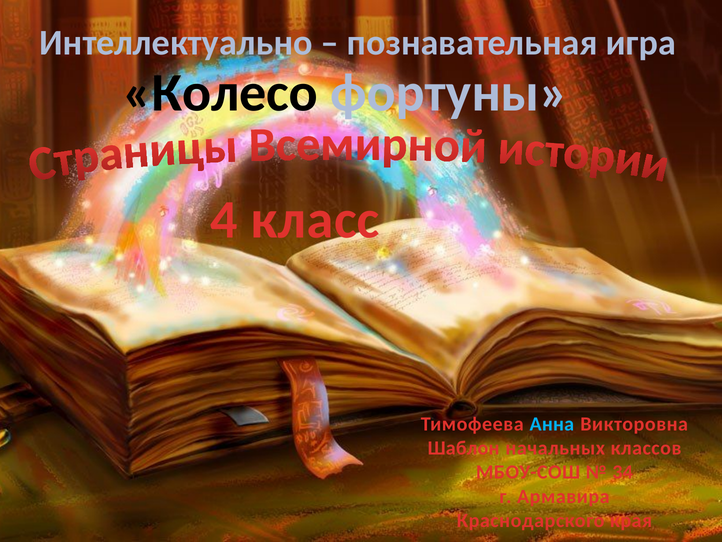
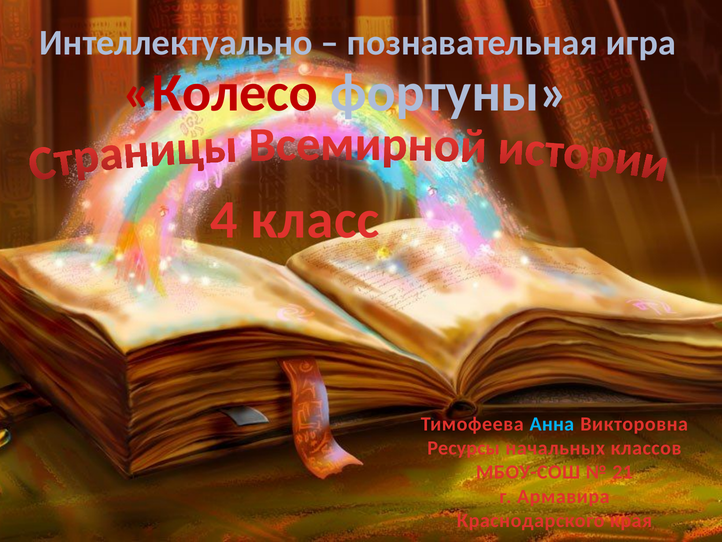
Колесо colour: black -> red
Шаблон: Шаблон -> Ресурсы
34: 34 -> 21
